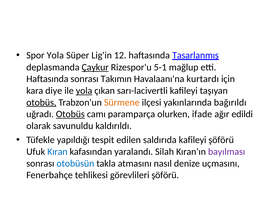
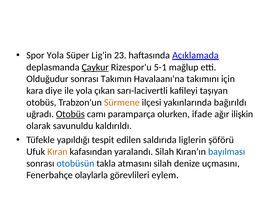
12: 12 -> 23
Tasarlanmış: Tasarlanmış -> Açıklamada
Haftasında at (47, 79): Haftasında -> Olduğudur
kurtardı: kurtardı -> takımını
yola at (84, 90) underline: present -> none
otobüs at (41, 102) underline: present -> none
edildi: edildi -> ilişkin
saldırıda kafileyi: kafileyi -> liglerin
Kıran colour: blue -> orange
bayılması colour: purple -> blue
atmasını nasıl: nasıl -> silah
tehlikesi: tehlikesi -> olaylarla
görevlileri şöförü: şöförü -> eylem
